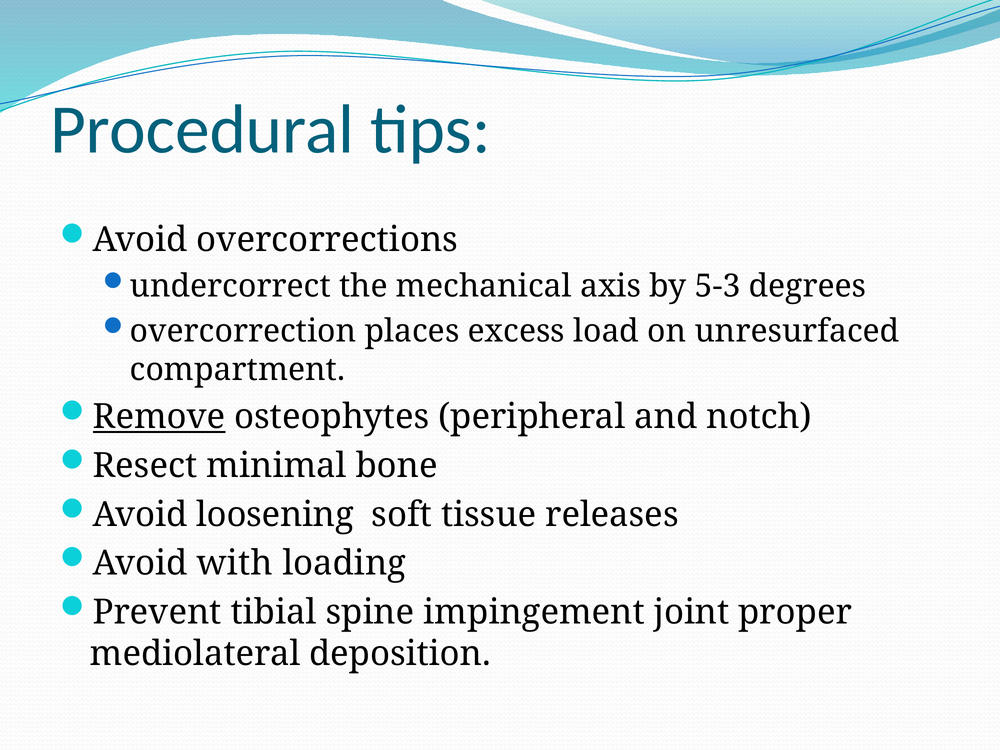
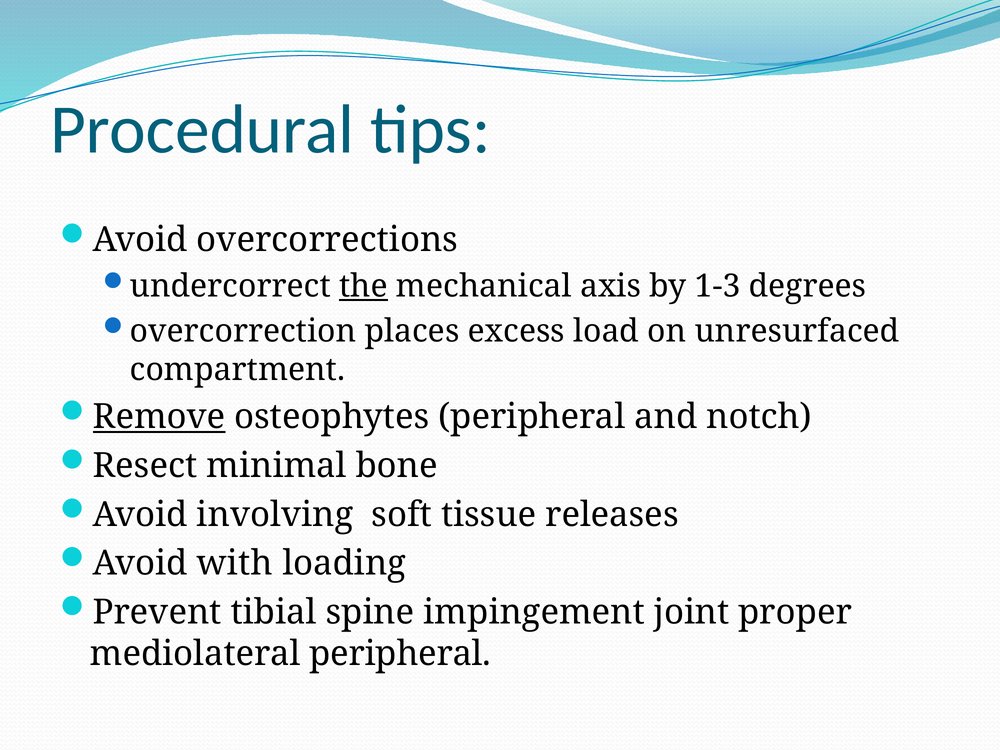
the underline: none -> present
5-3: 5-3 -> 1-3
loosening: loosening -> involving
mediolateral deposition: deposition -> peripheral
